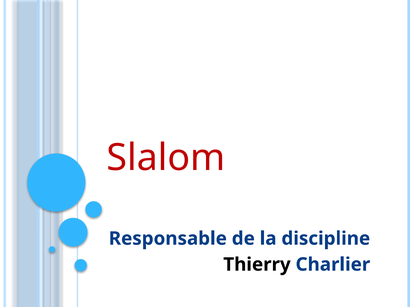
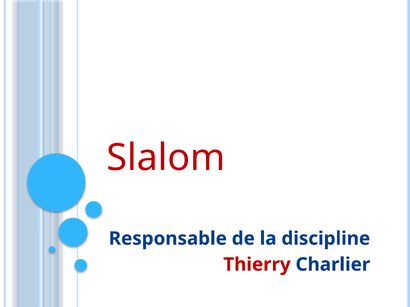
Thierry colour: black -> red
